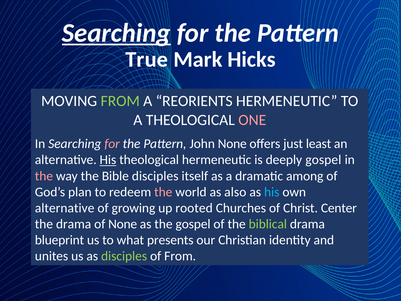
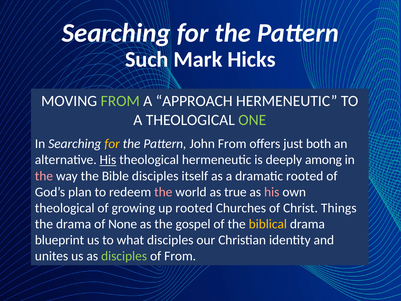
Searching at (116, 33) underline: present -> none
True: True -> Such
REORIENTS: REORIENTS -> APPROACH
ONE colour: pink -> light green
for at (112, 144) colour: pink -> yellow
John None: None -> From
least: least -> both
deeply gospel: gospel -> among
dramatic among: among -> rooted
also: also -> true
his at (272, 192) colour: light blue -> pink
alternative at (65, 208): alternative -> theological
Center: Center -> Things
biblical colour: light green -> yellow
what presents: presents -> disciples
